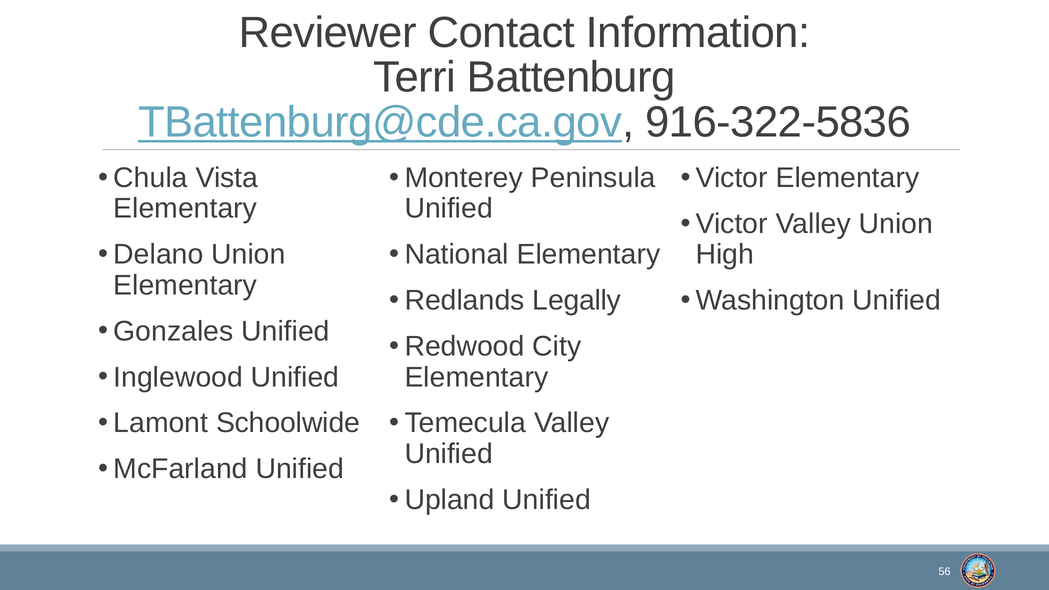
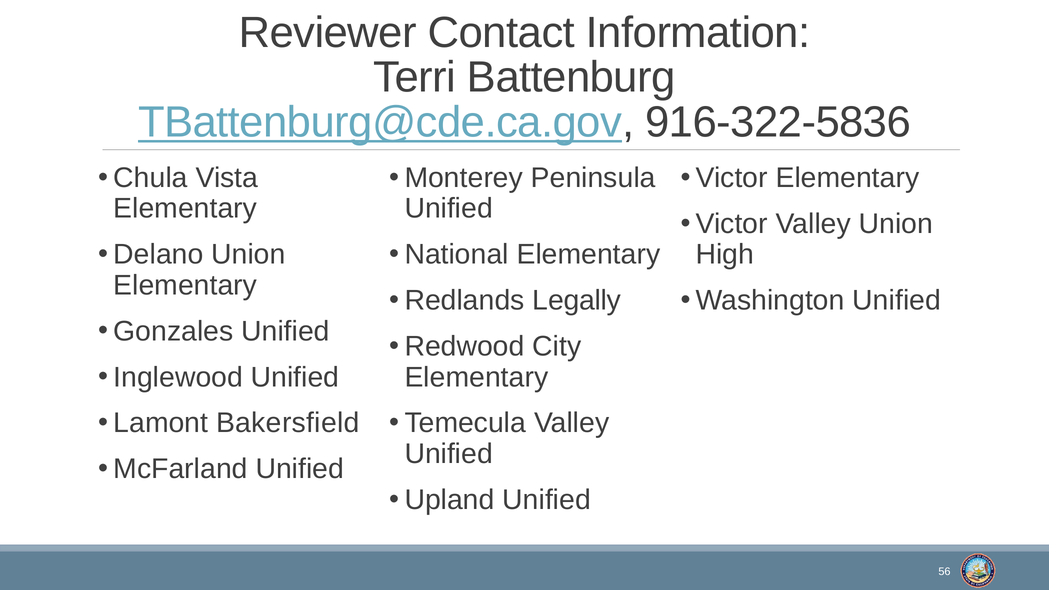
Schoolwide: Schoolwide -> Bakersfield
